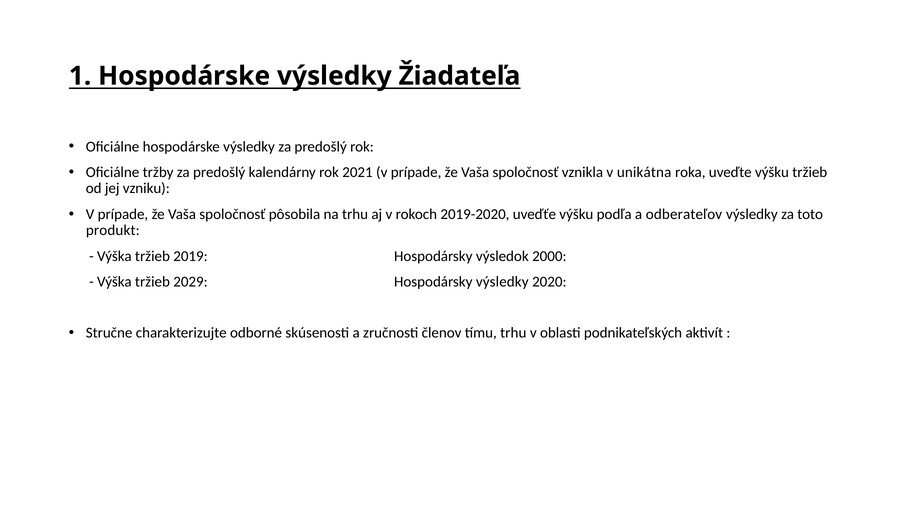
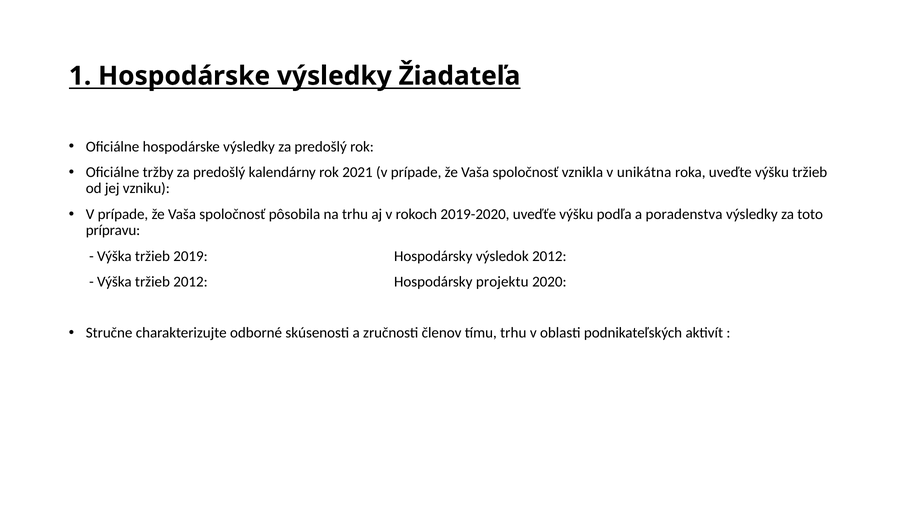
odberateľov: odberateľov -> poradenstva
produkt: produkt -> prípravu
výsledok 2000: 2000 -> 2012
tržieb 2029: 2029 -> 2012
Hospodársky výsledky: výsledky -> projektu
